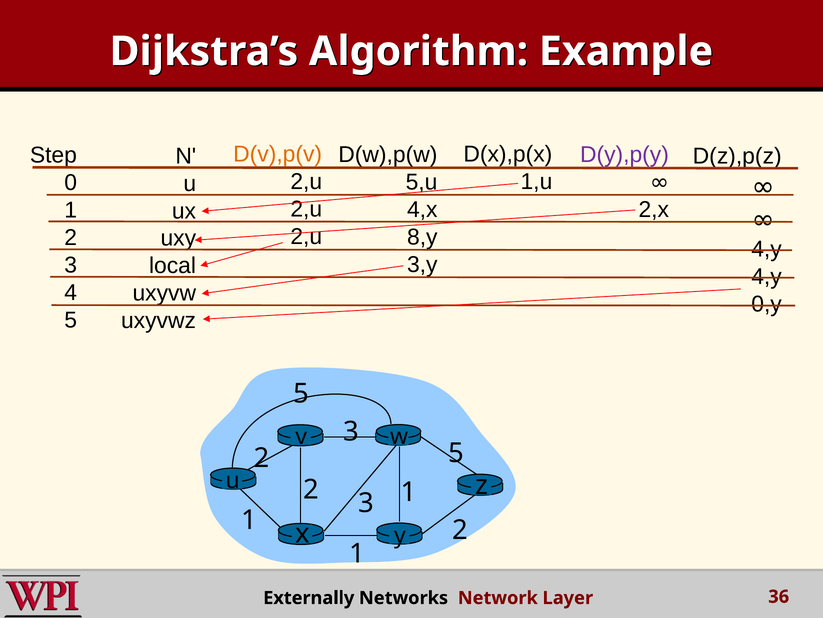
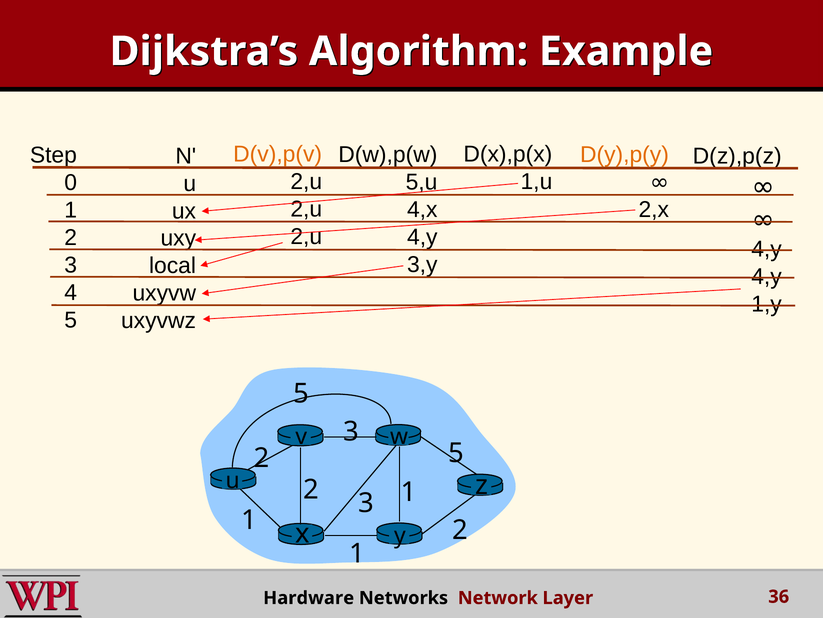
D(y),p(y colour: purple -> orange
8,y at (422, 237): 8,y -> 4,y
0,y: 0,y -> 1,y
Externally: Externally -> Hardware
